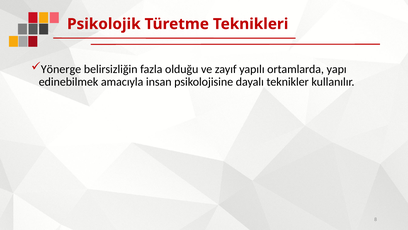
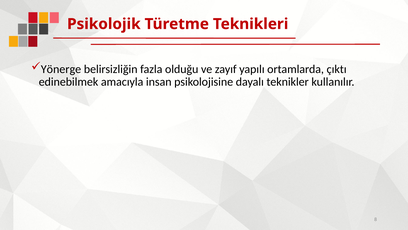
yapı: yapı -> çıktı
